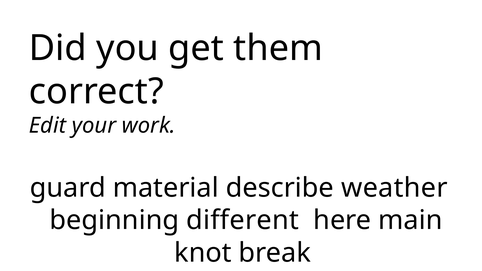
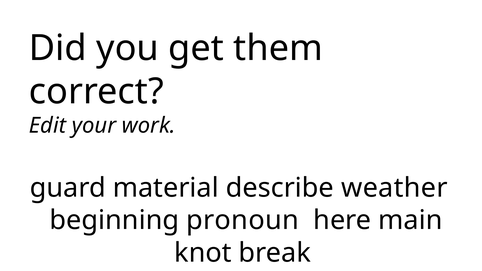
different: different -> pronoun
